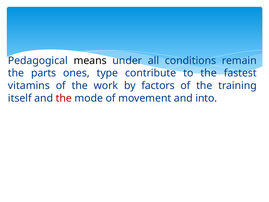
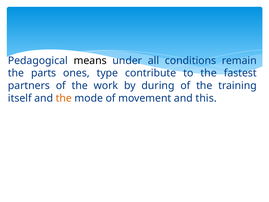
vitamins: vitamins -> partners
factors: factors -> during
the at (64, 98) colour: red -> orange
into: into -> this
